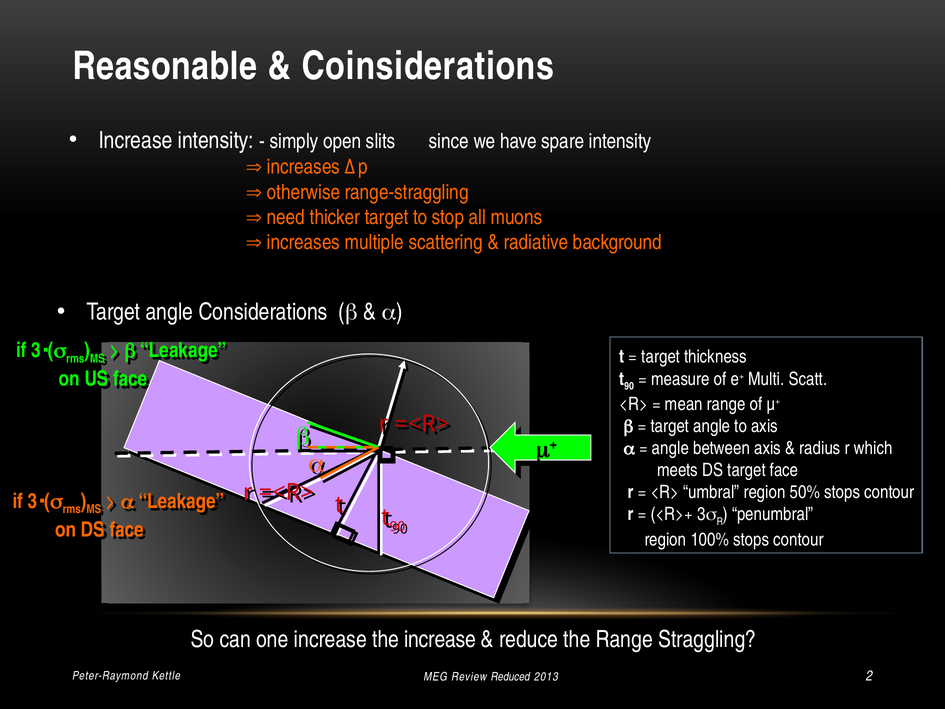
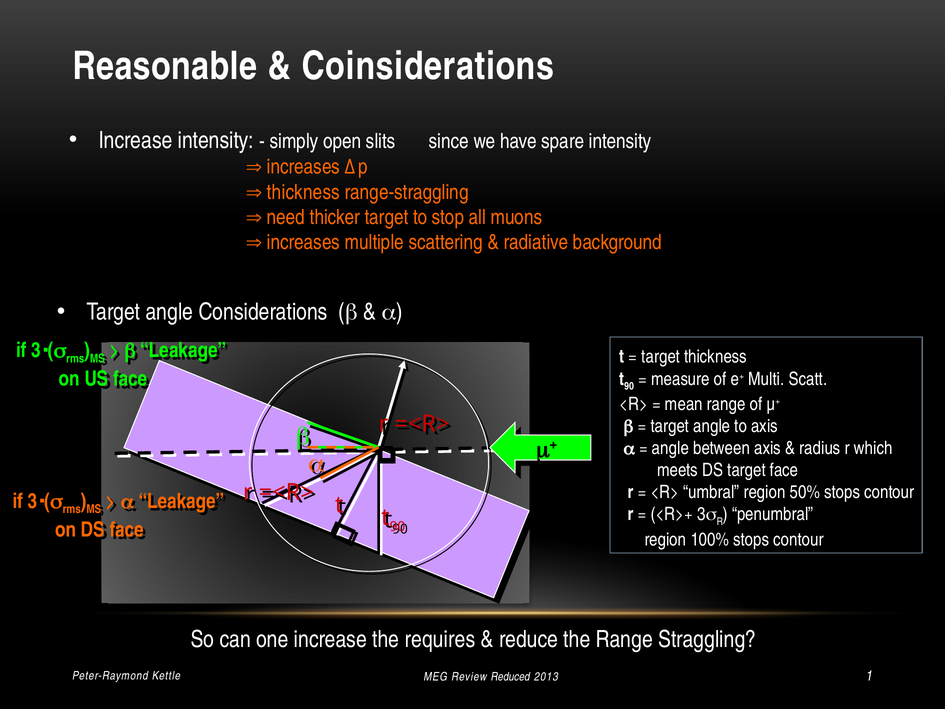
otherwise at (304, 192): otherwise -> thickness
the increase: increase -> requires
2: 2 -> 1
